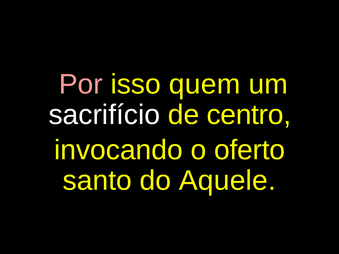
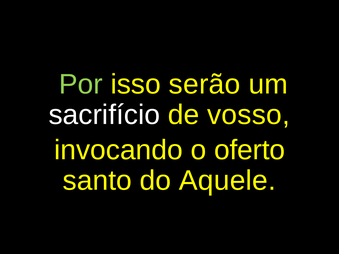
Por colour: pink -> light green
quem: quem -> serão
centro: centro -> vosso
